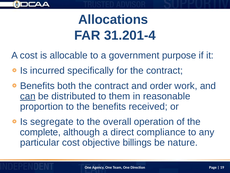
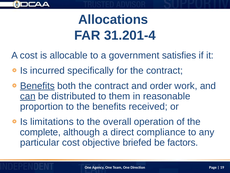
purpose: purpose -> satisfies
Benefits at (37, 86) underline: none -> present
segregate: segregate -> limitations
billings: billings -> briefed
nature: nature -> factors
